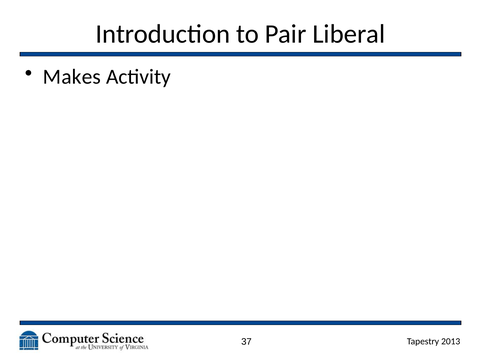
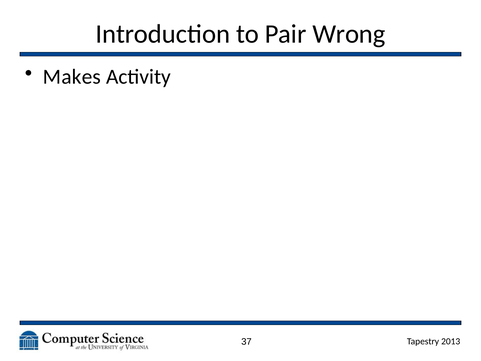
Liberal: Liberal -> Wrong
